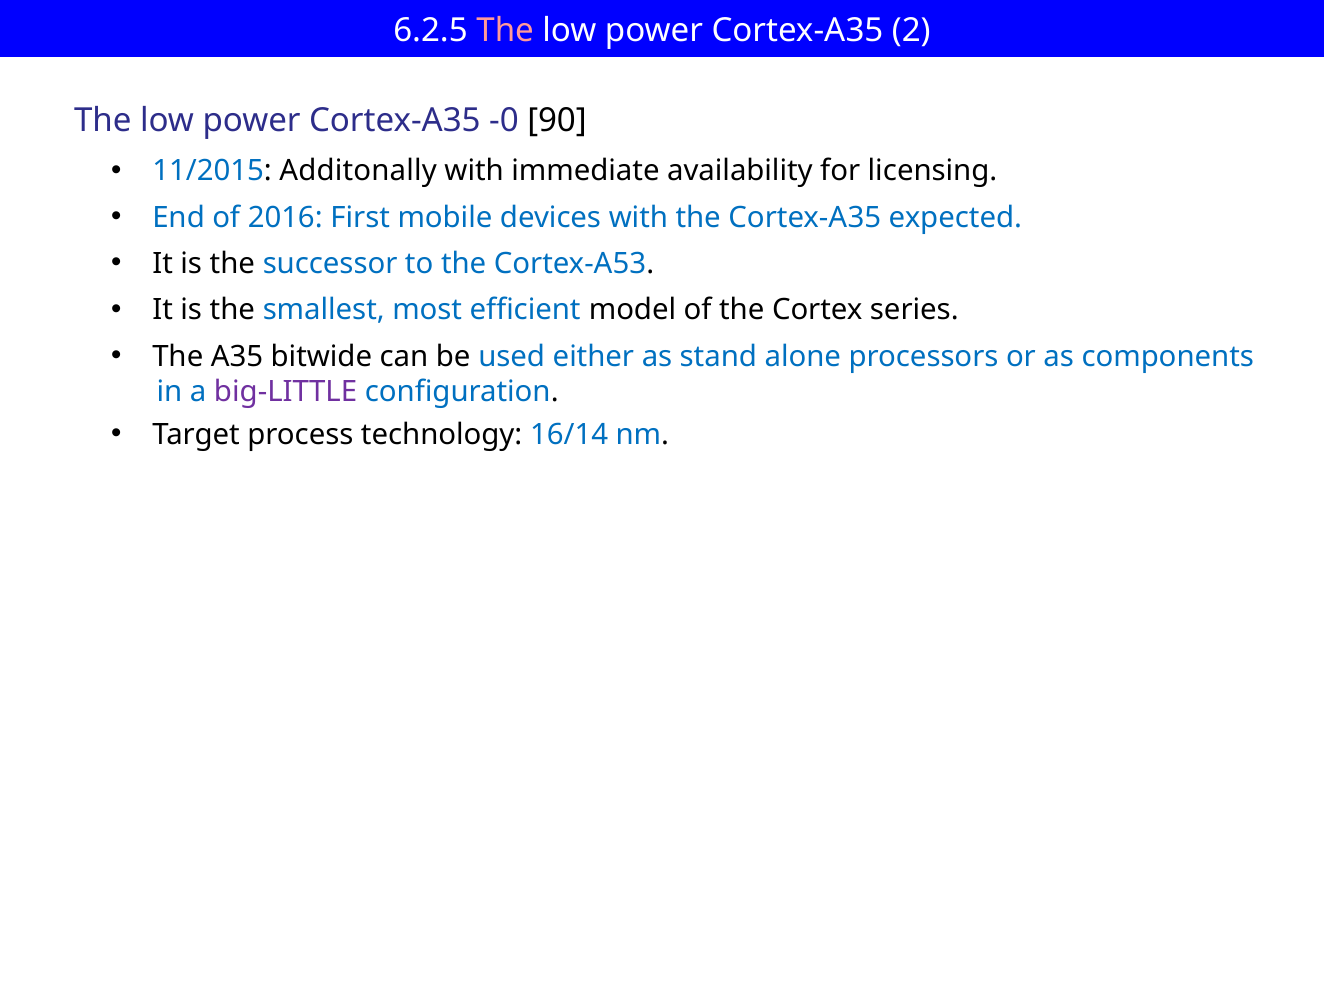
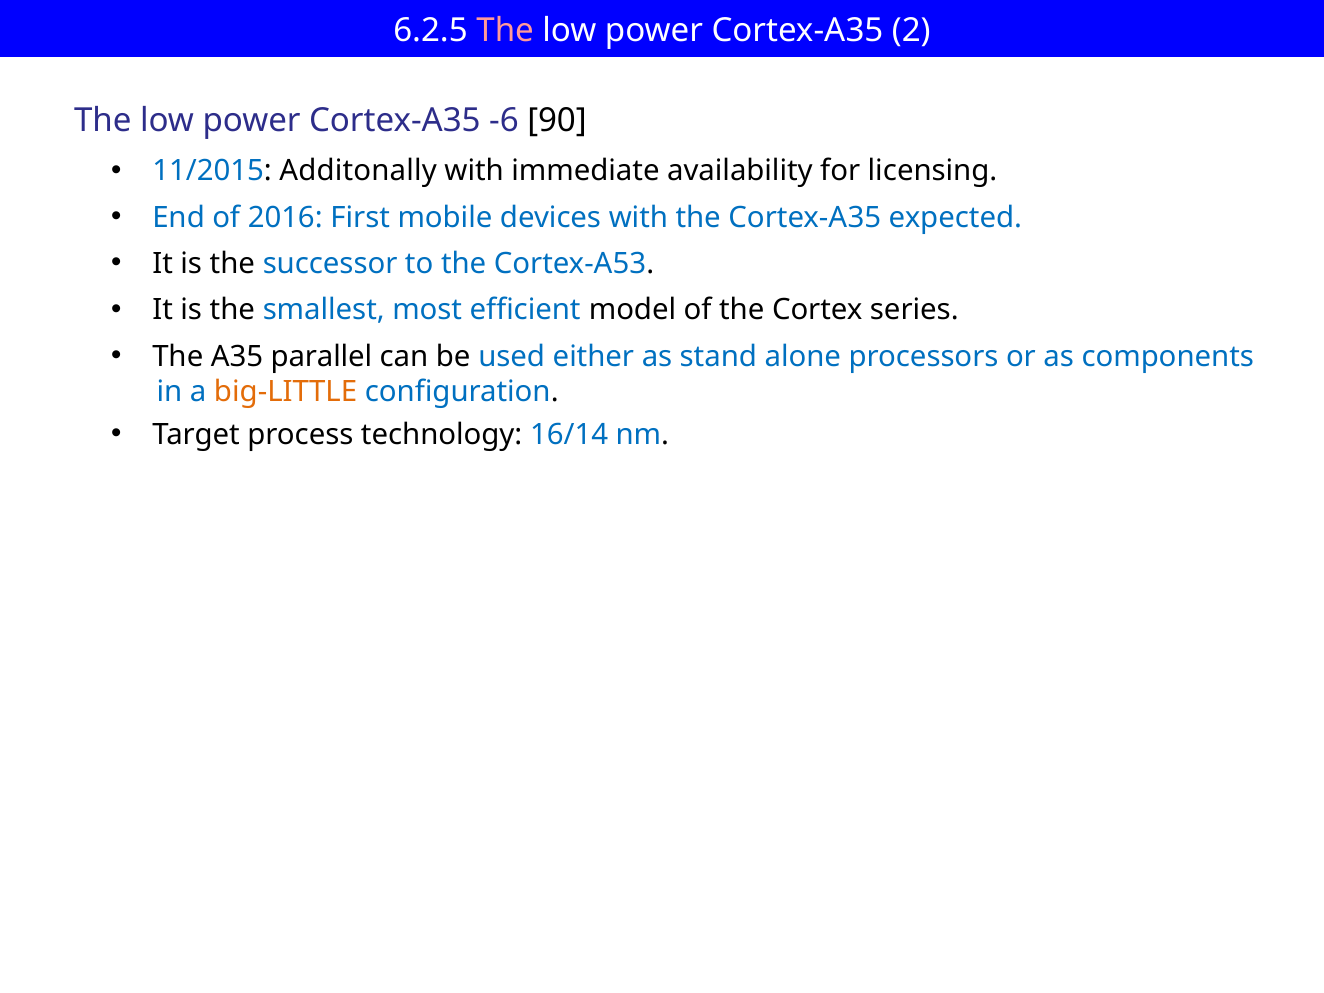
-0: -0 -> -6
bitwide: bitwide -> parallel
big-LITTLE colour: purple -> orange
